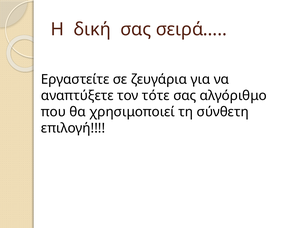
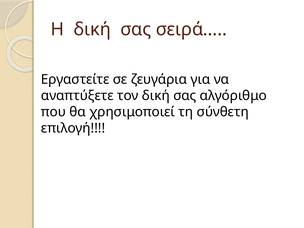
τον τότε: τότε -> δική
